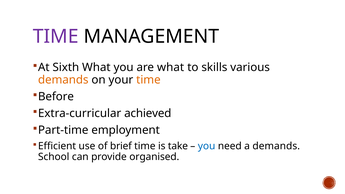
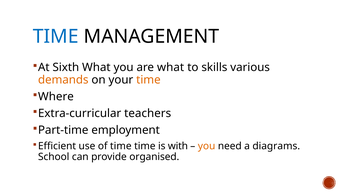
TIME at (56, 36) colour: purple -> blue
Before: Before -> Where
achieved: achieved -> teachers
of brief: brief -> time
take: take -> with
you at (207, 146) colour: blue -> orange
a demands: demands -> diagrams
